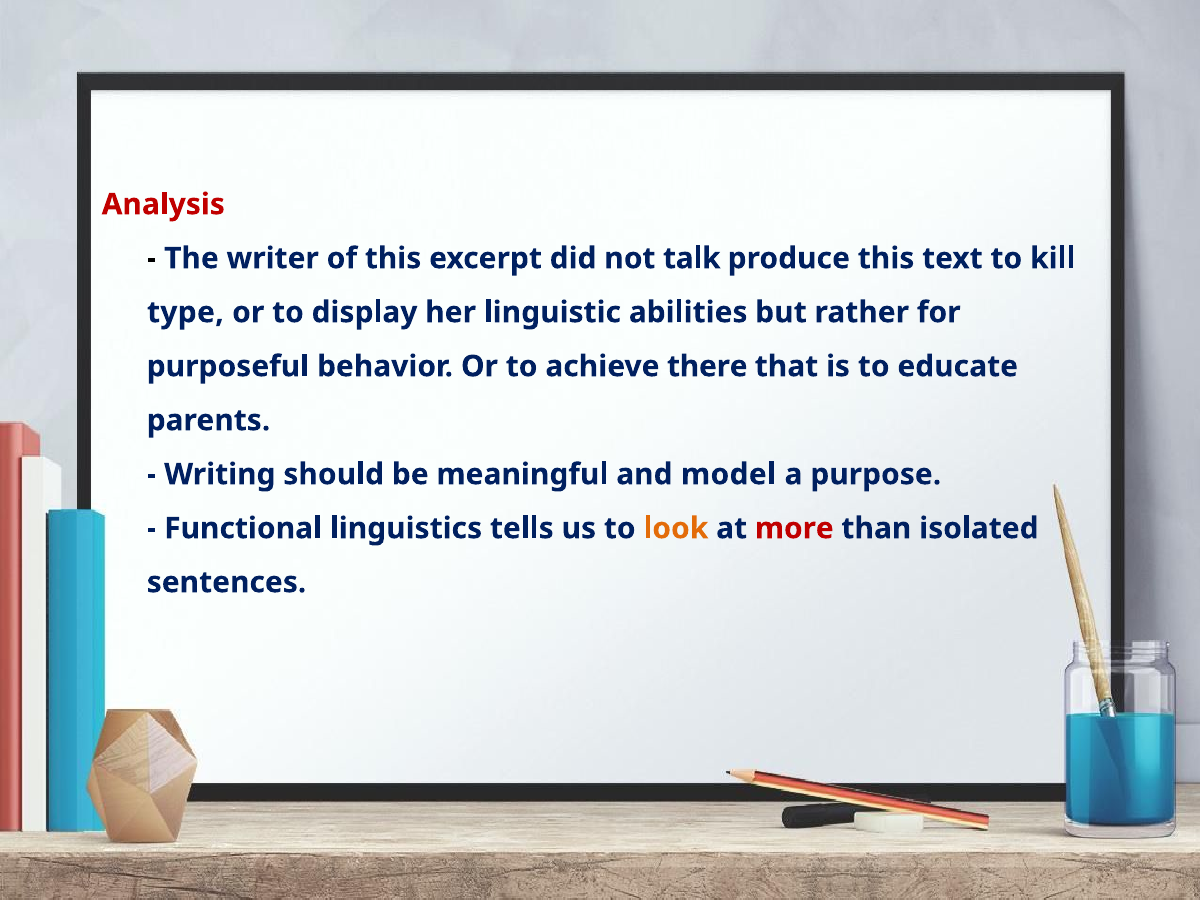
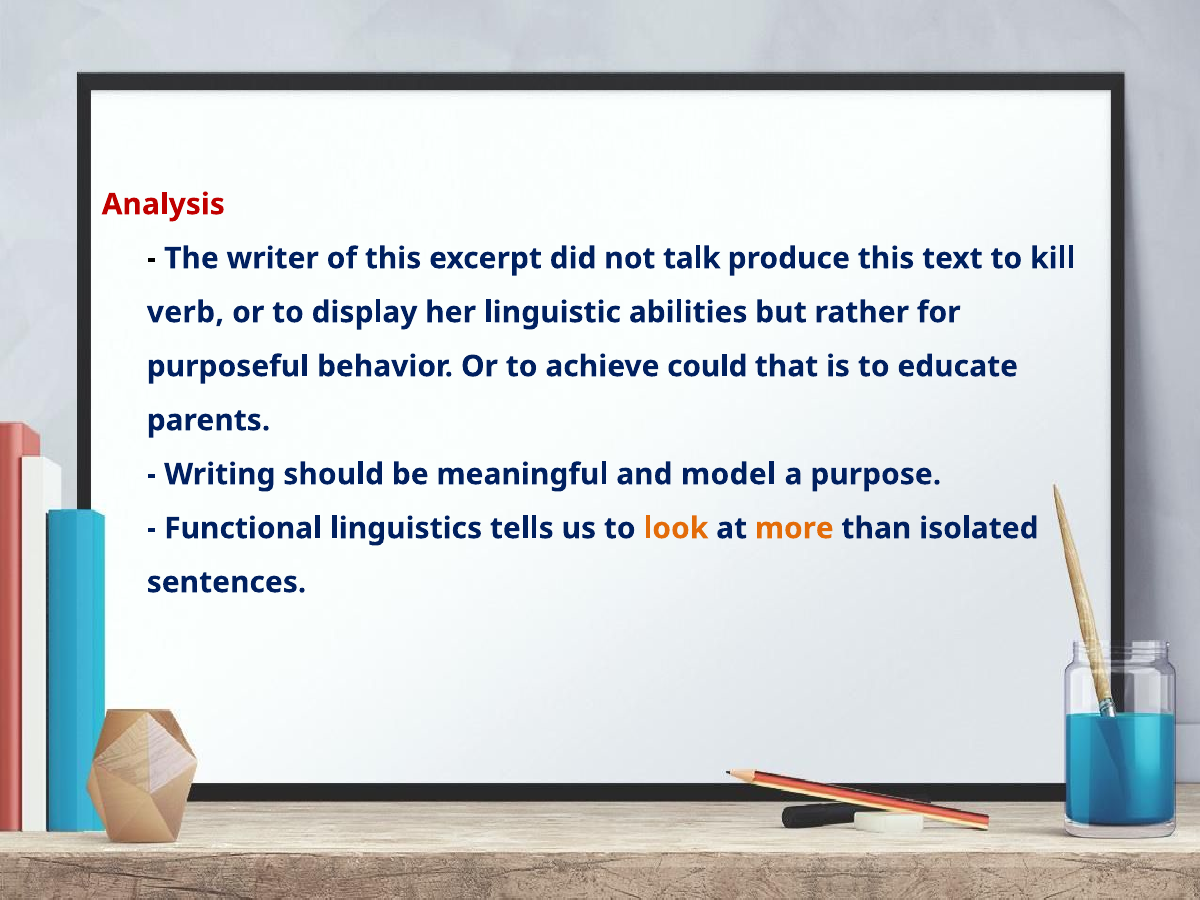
type: type -> verb
there: there -> could
more colour: red -> orange
